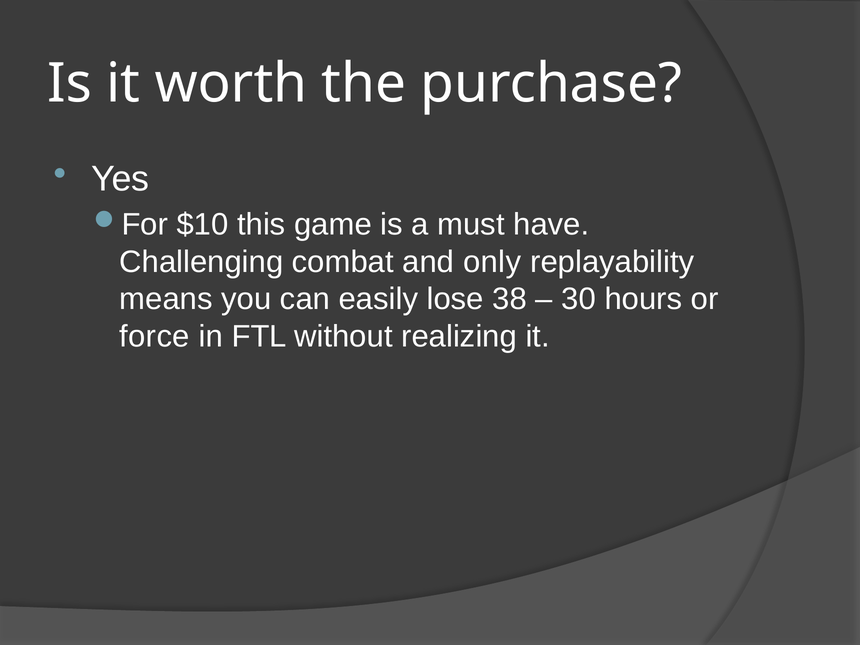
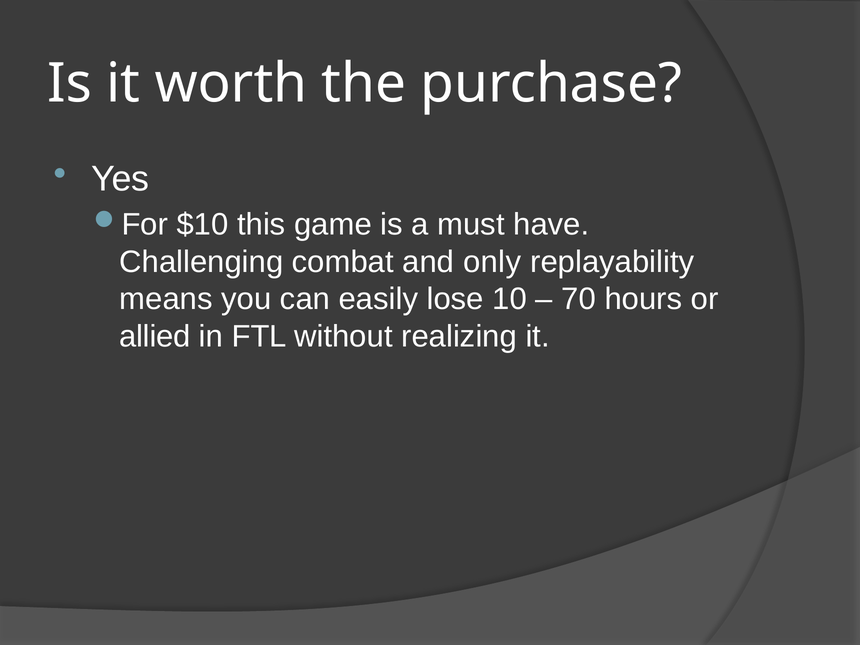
38: 38 -> 10
30: 30 -> 70
force: force -> allied
